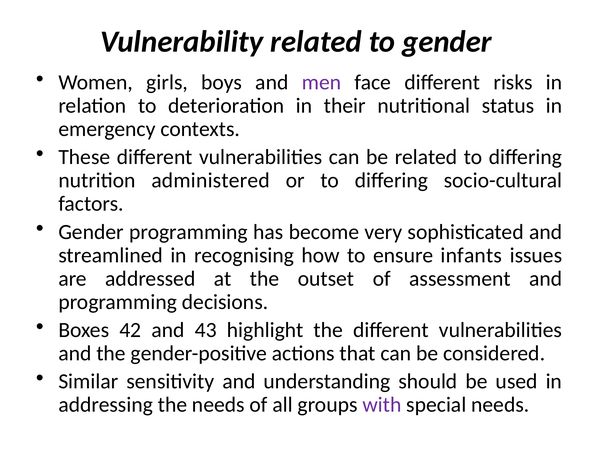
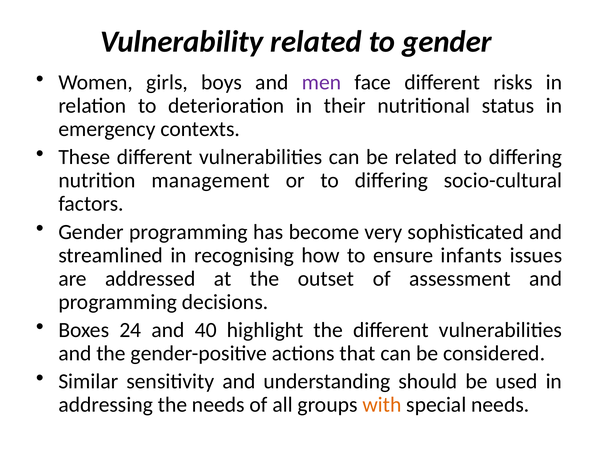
administered: administered -> management
42: 42 -> 24
43: 43 -> 40
with colour: purple -> orange
